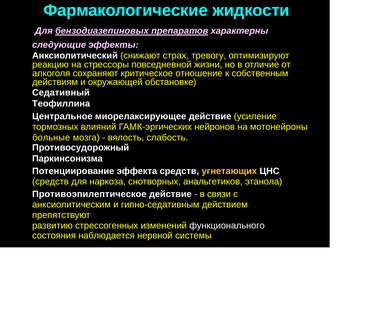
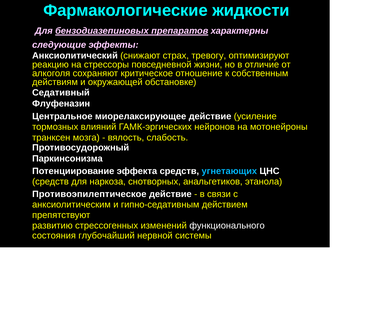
Теофиллина: Теофиллина -> Флуфеназин
больные: больные -> транксен
угнетающих colour: yellow -> light blue
наблюдается: наблюдается -> глубочайший
